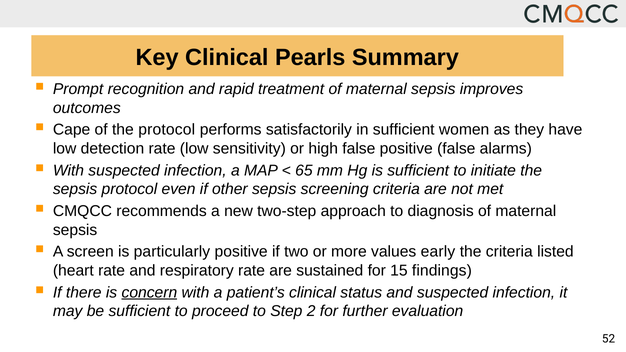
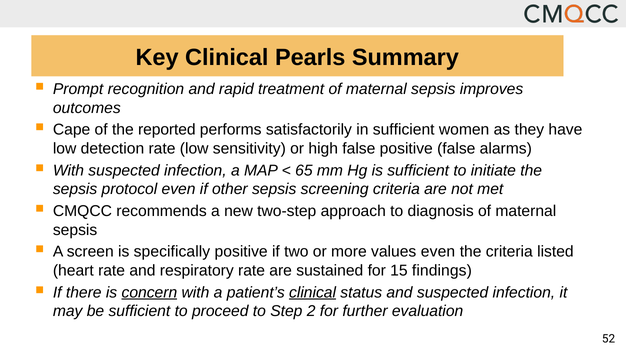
the protocol: protocol -> reported
particularly: particularly -> specifically
values early: early -> even
clinical at (313, 293) underline: none -> present
